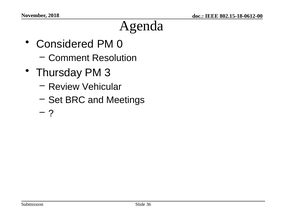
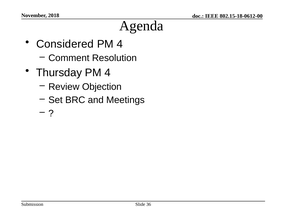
0 at (120, 44): 0 -> 4
Thursday PM 3: 3 -> 4
Vehicular: Vehicular -> Objection
